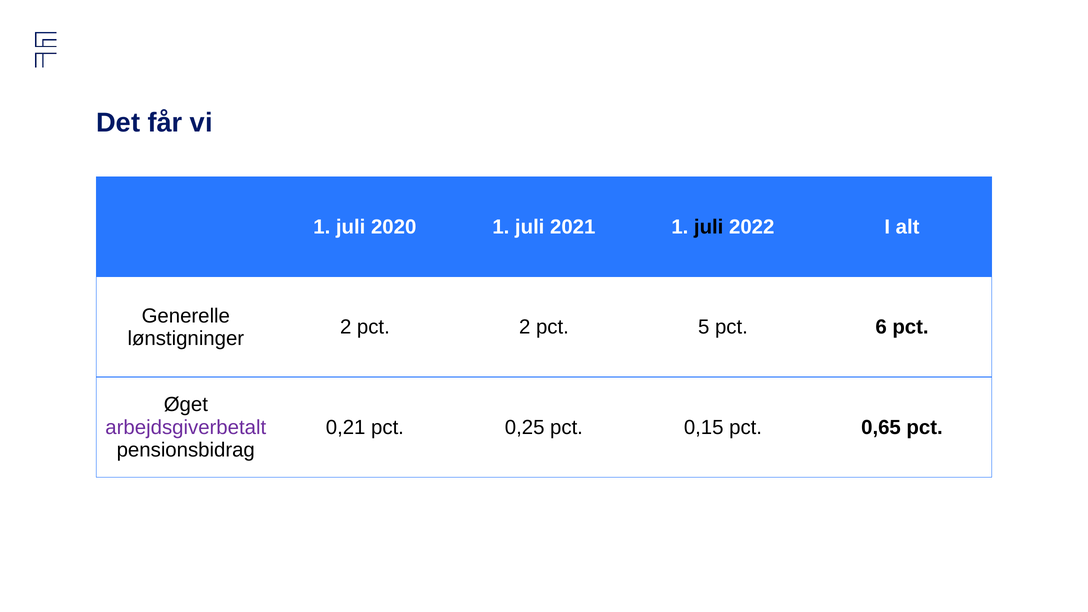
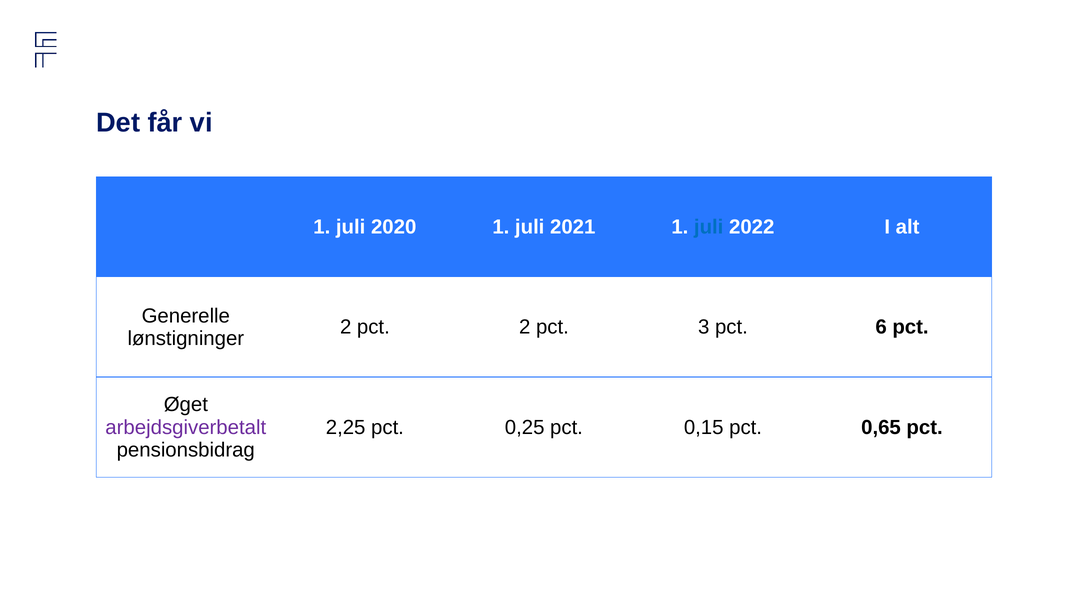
juli at (709, 227) colour: black -> blue
5: 5 -> 3
0,21: 0,21 -> 2,25
